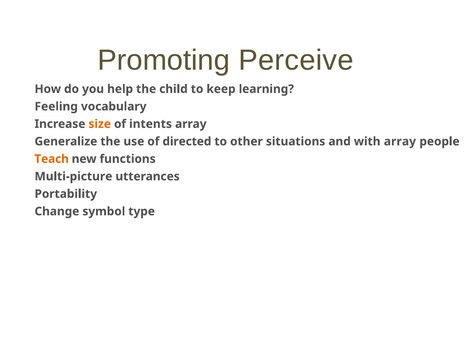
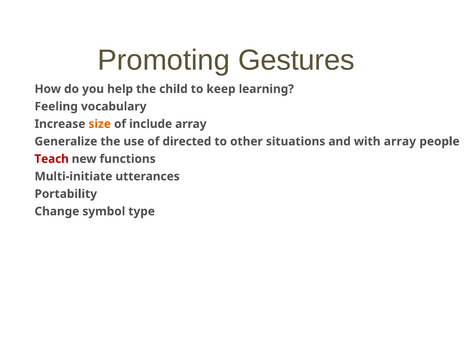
Perceive: Perceive -> Gestures
intents: intents -> include
Teach colour: orange -> red
Multi-picture: Multi-picture -> Multi-initiate
